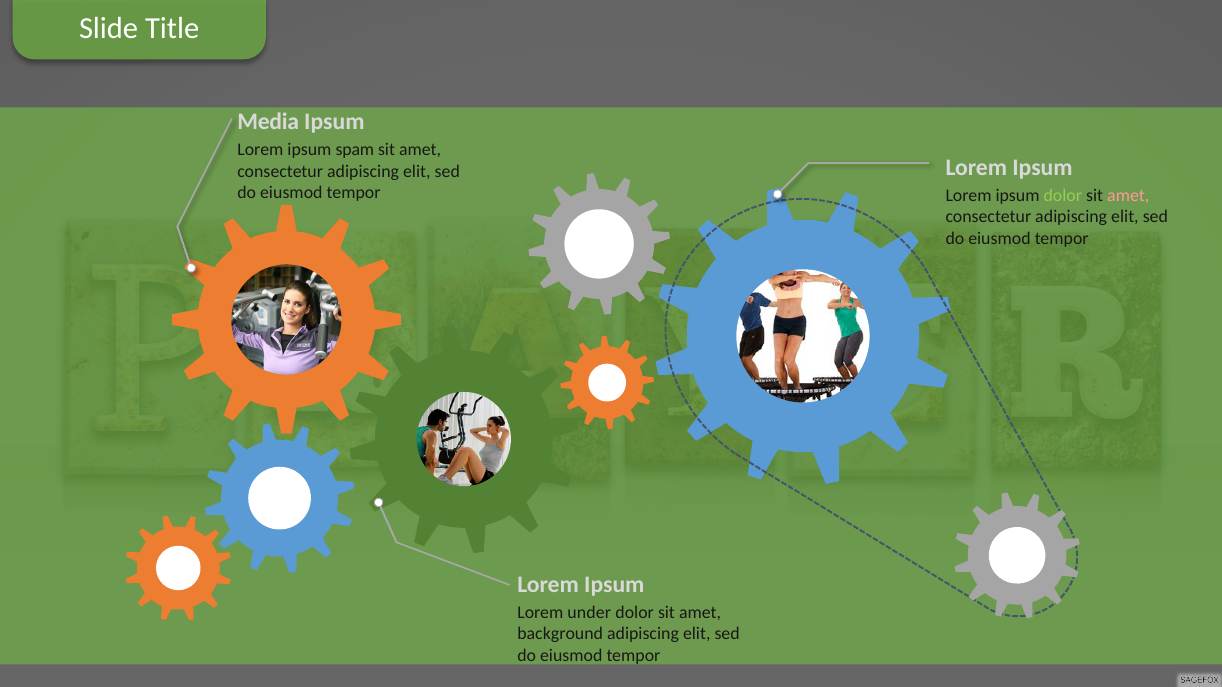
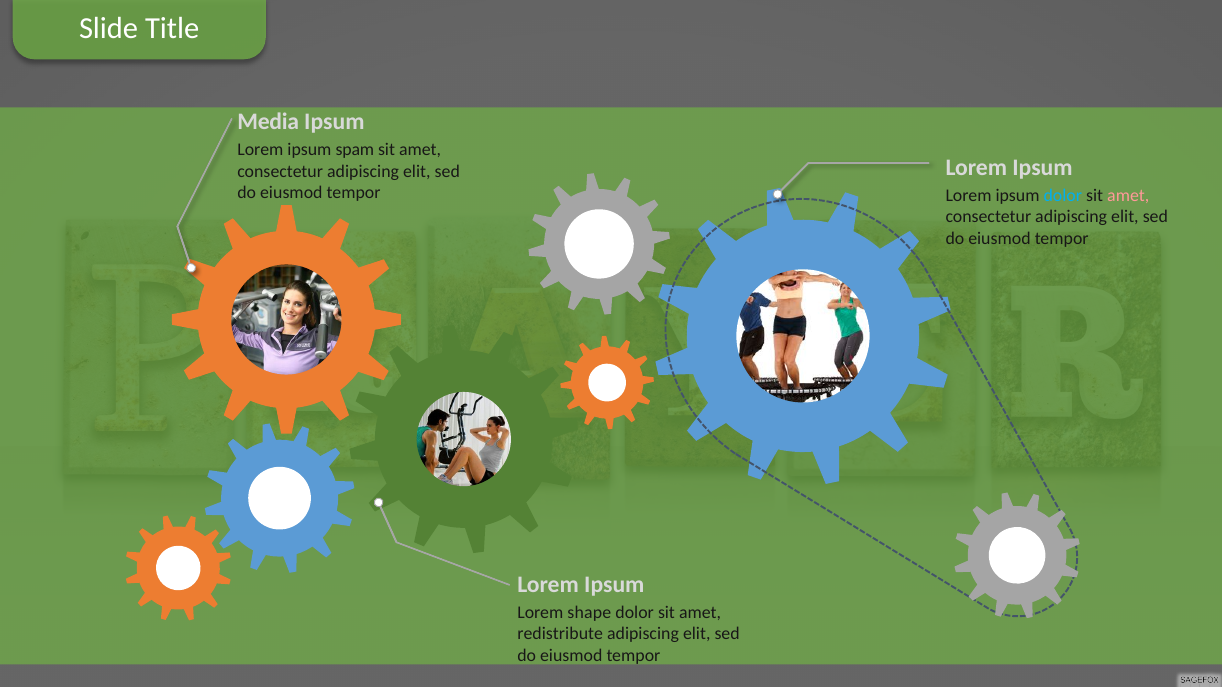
dolor at (1063, 196) colour: light green -> light blue
under: under -> shape
background: background -> redistribute
